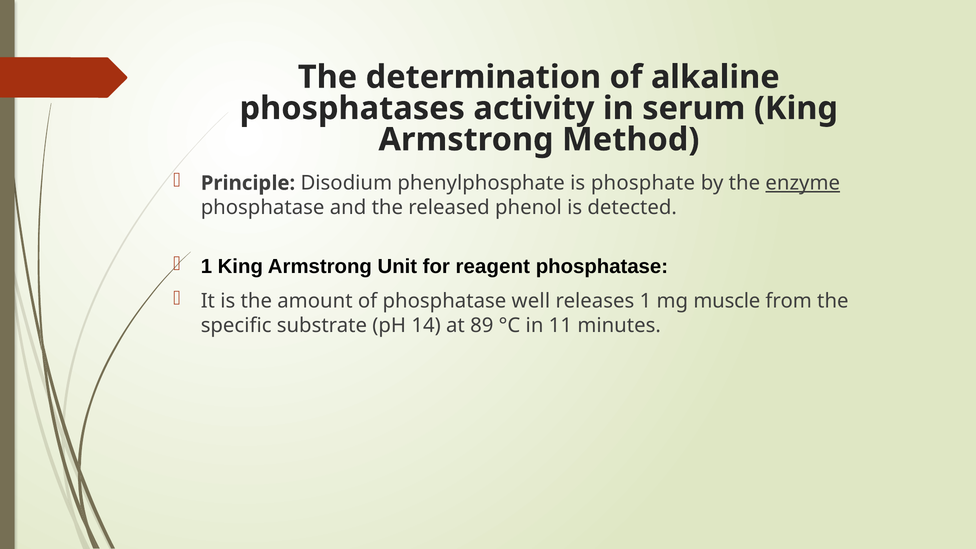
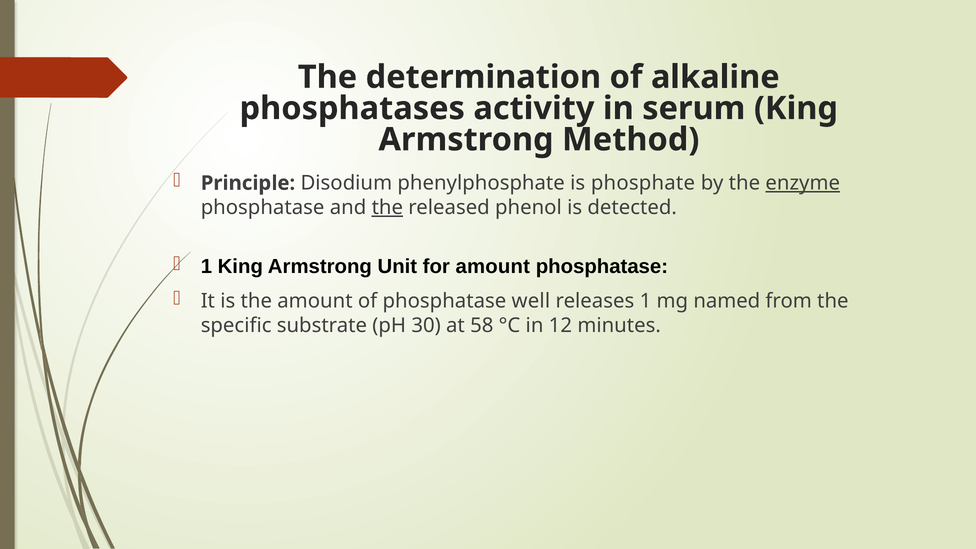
the at (387, 208) underline: none -> present
for reagent: reagent -> amount
muscle: muscle -> named
14: 14 -> 30
89: 89 -> 58
11: 11 -> 12
